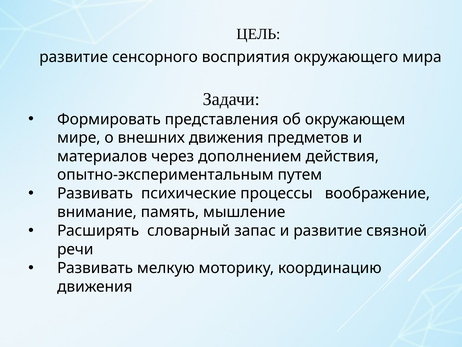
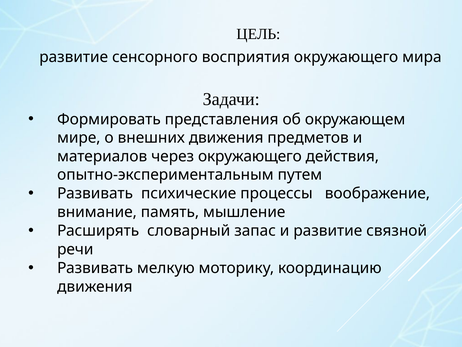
через дополнением: дополнением -> окружающего
